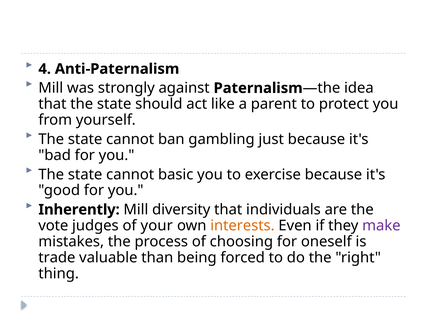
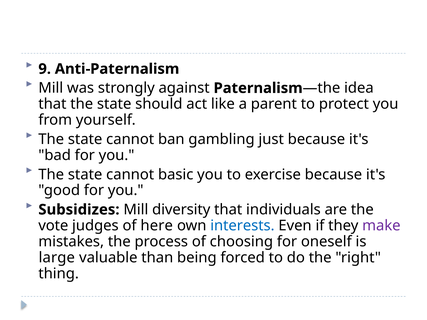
4: 4 -> 9
Inherently: Inherently -> Subsidizes
your: your -> here
interests colour: orange -> blue
trade: trade -> large
